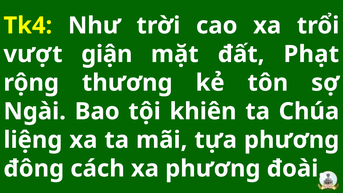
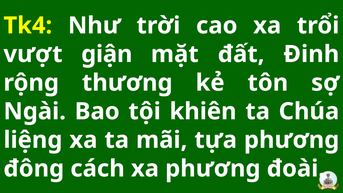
Phạt: Phạt -> Đinh
